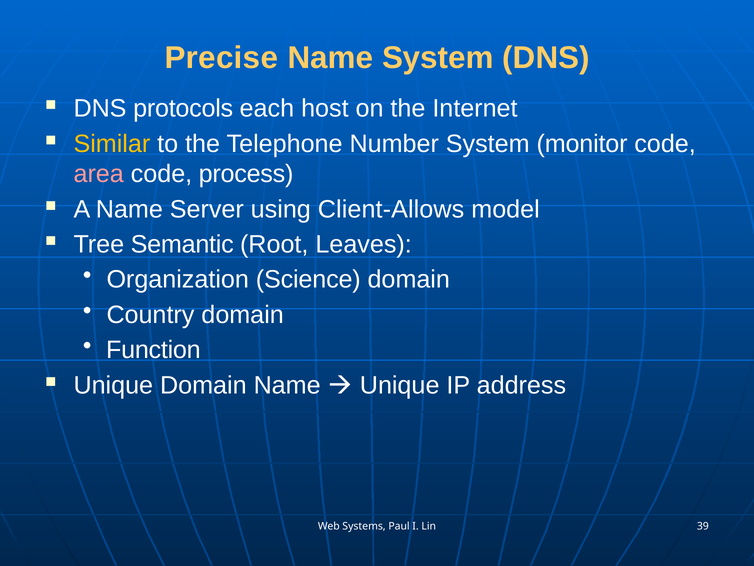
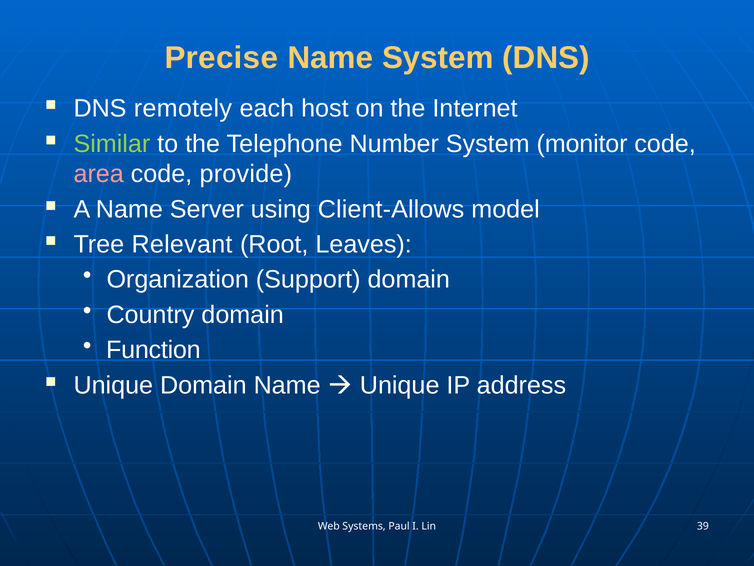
protocols: protocols -> remotely
Similar colour: yellow -> light green
process: process -> provide
Semantic: Semantic -> Relevant
Science: Science -> Support
